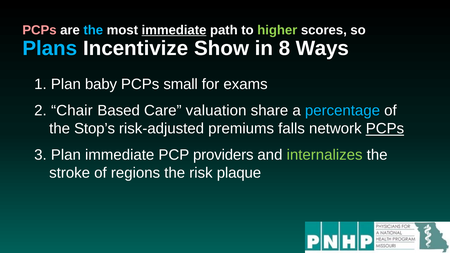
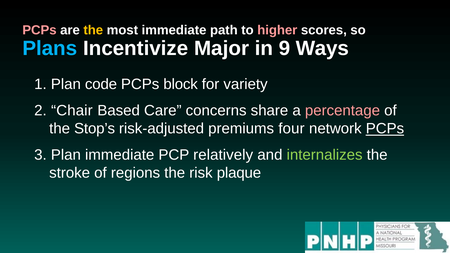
the at (93, 30) colour: light blue -> yellow
immediate at (174, 30) underline: present -> none
higher colour: light green -> pink
Show: Show -> Major
in 8: 8 -> 9
baby: baby -> code
small: small -> block
exams: exams -> variety
valuation: valuation -> concerns
percentage colour: light blue -> pink
falls: falls -> four
providers: providers -> relatively
